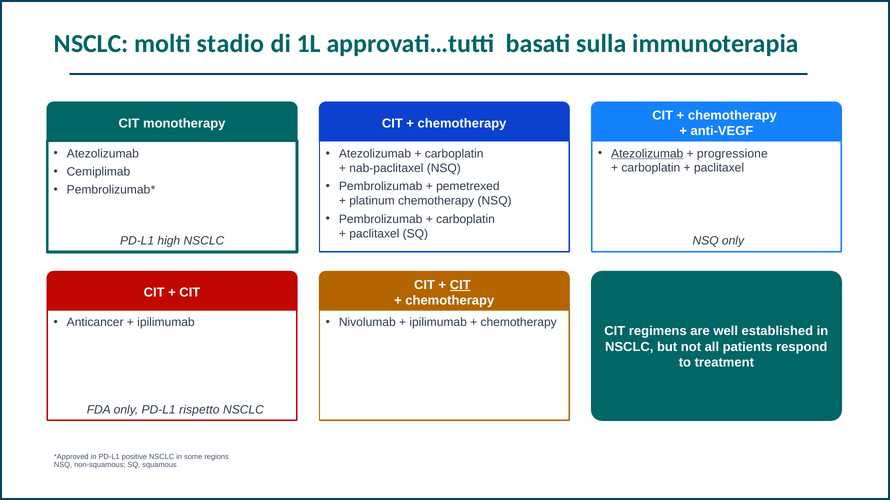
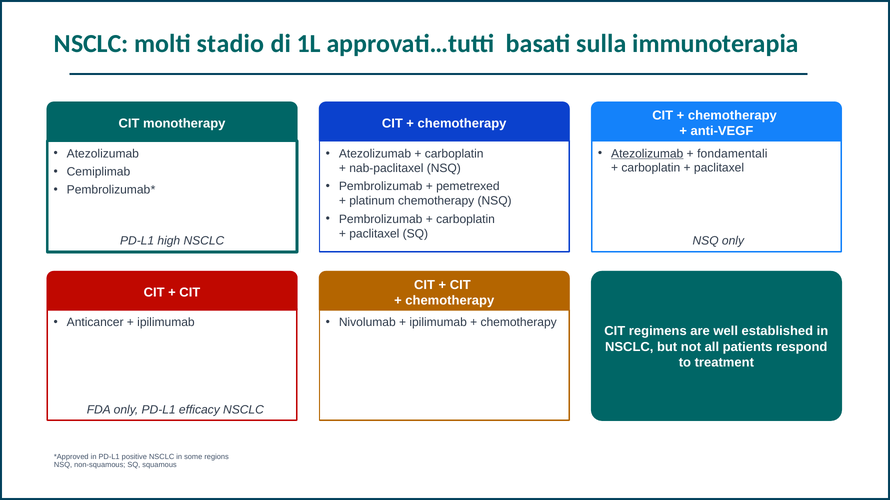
progressione: progressione -> fondamentali
CIT at (460, 285) underline: present -> none
rispetto: rispetto -> efficacy
